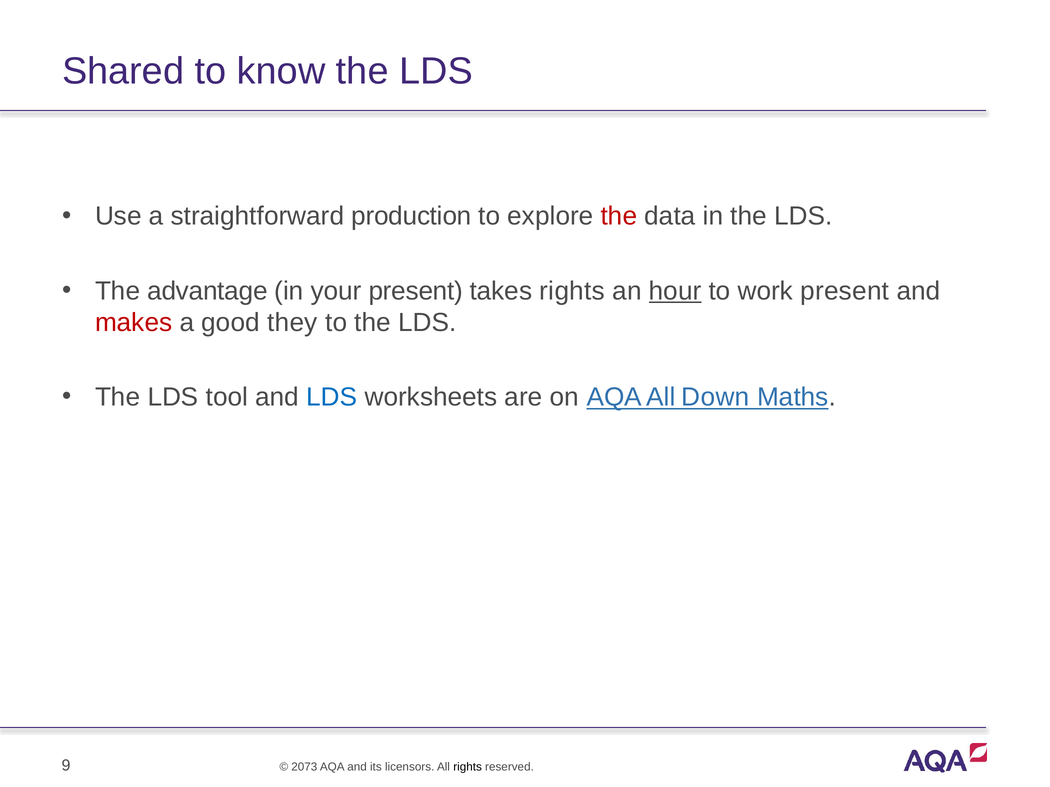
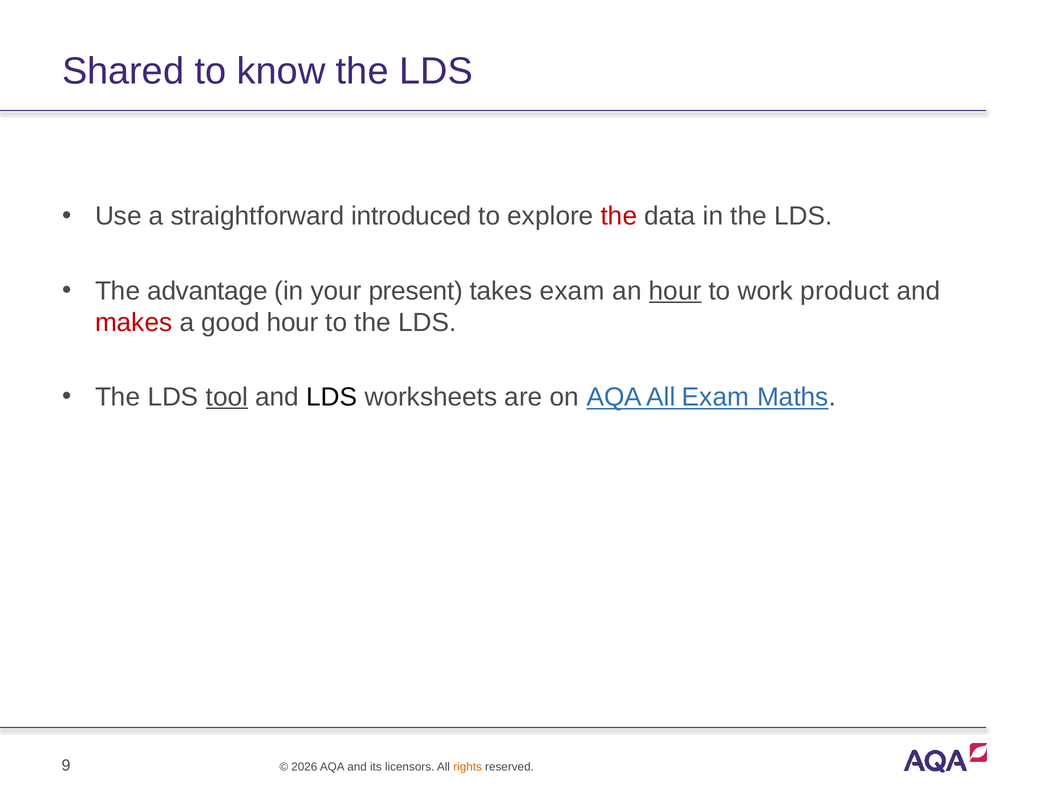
production: production -> introduced
takes rights: rights -> exam
work present: present -> product
good they: they -> hour
tool underline: none -> present
LDS at (332, 397) colour: blue -> black
All Down: Down -> Exam
2073: 2073 -> 2026
rights at (468, 768) colour: black -> orange
